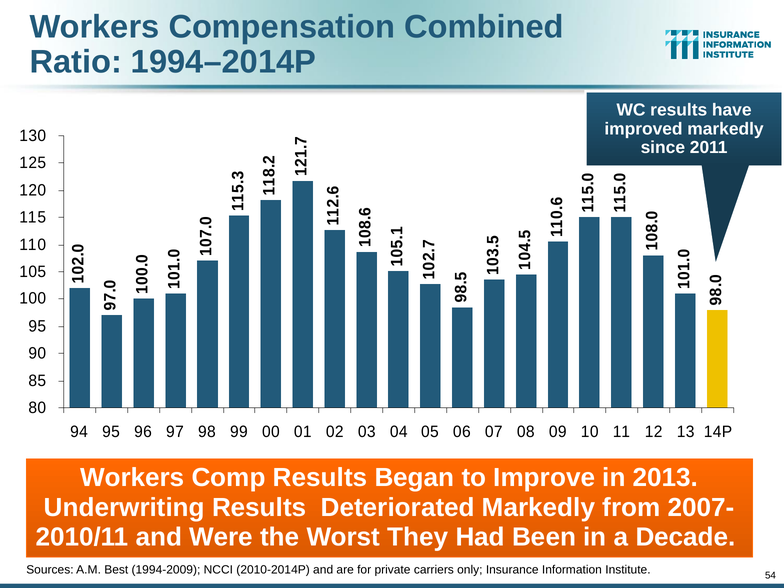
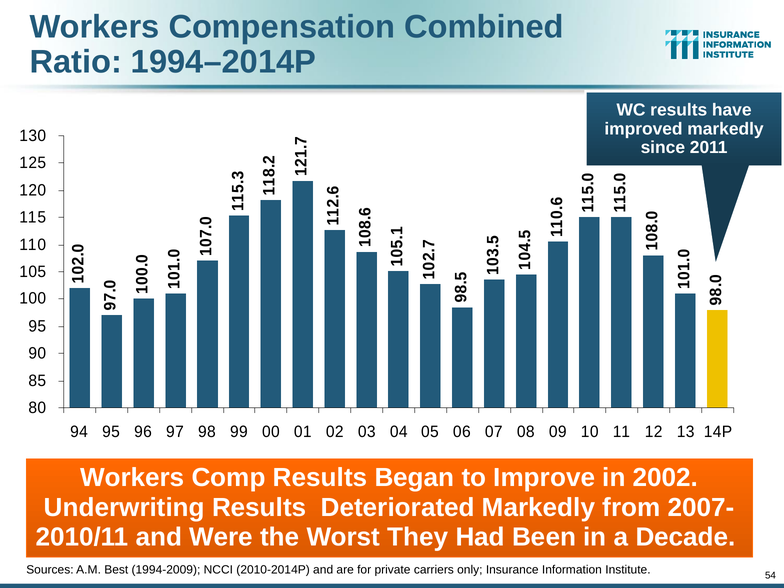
2013: 2013 -> 2002
